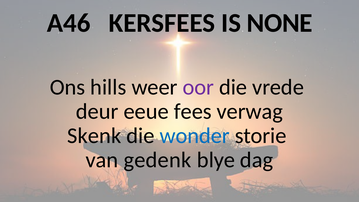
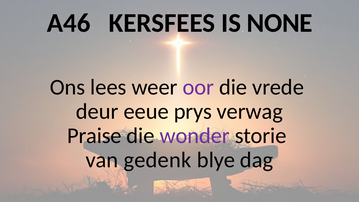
hills: hills -> lees
fees: fees -> prys
Skenk: Skenk -> Praise
wonder colour: blue -> purple
